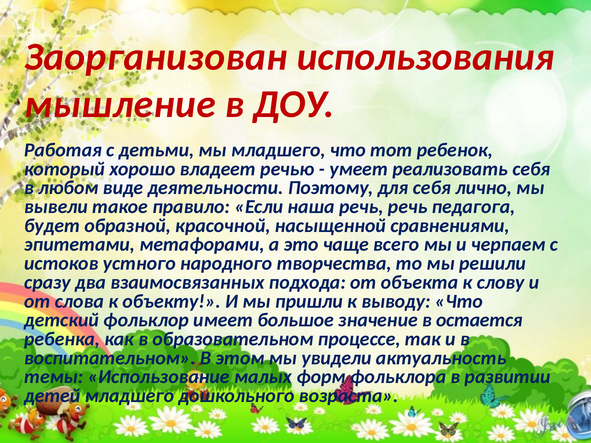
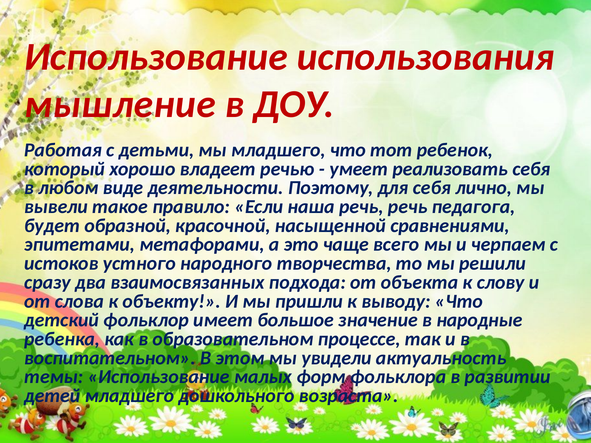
Заорганизован at (156, 57): Заорганизован -> Использование
остается: остается -> народные
